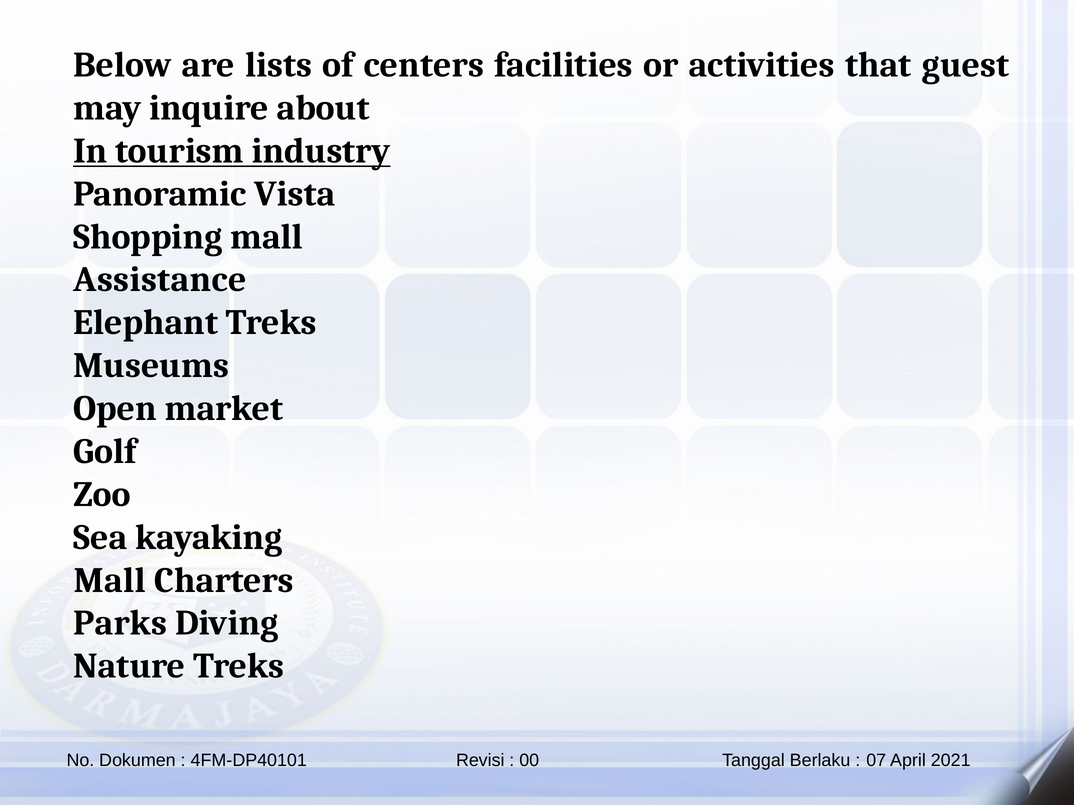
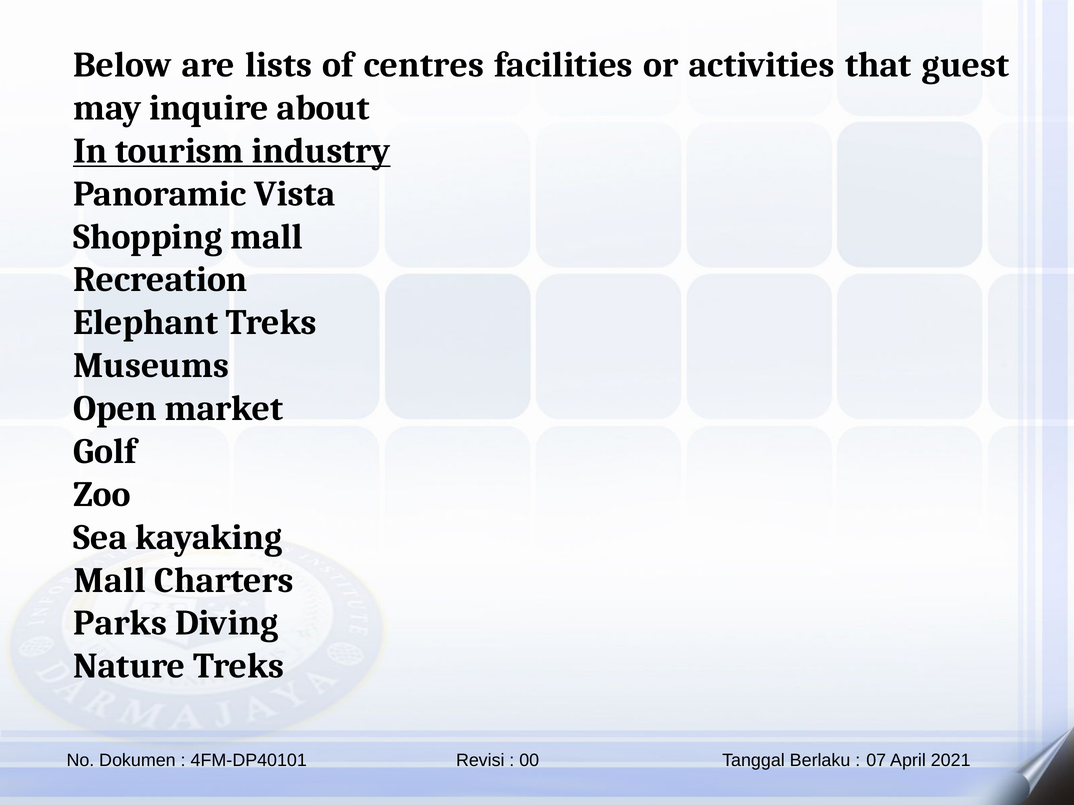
centers: centers -> centres
Assistance: Assistance -> Recreation
